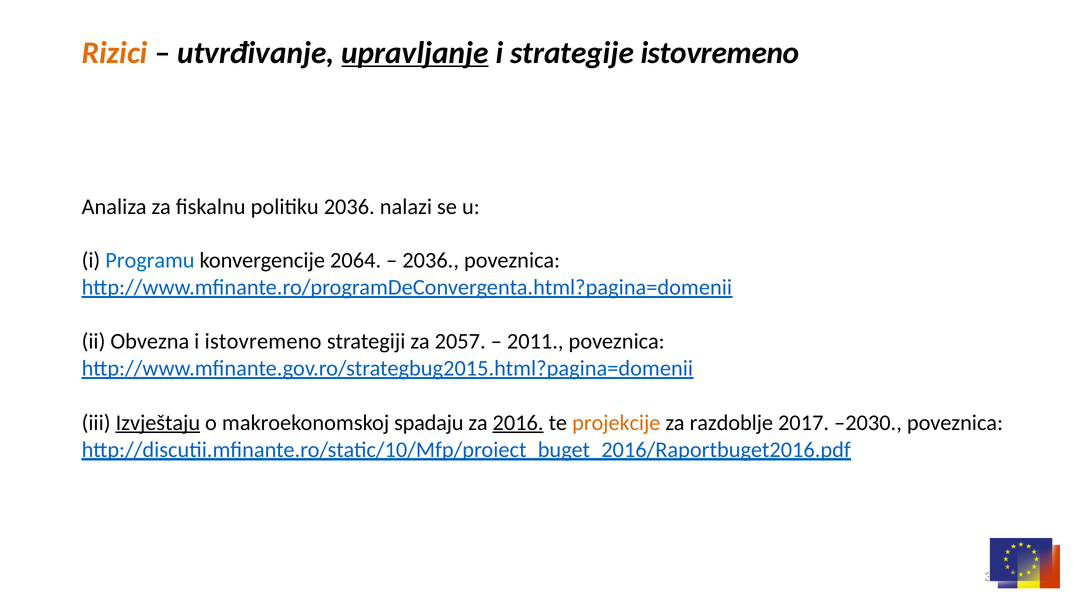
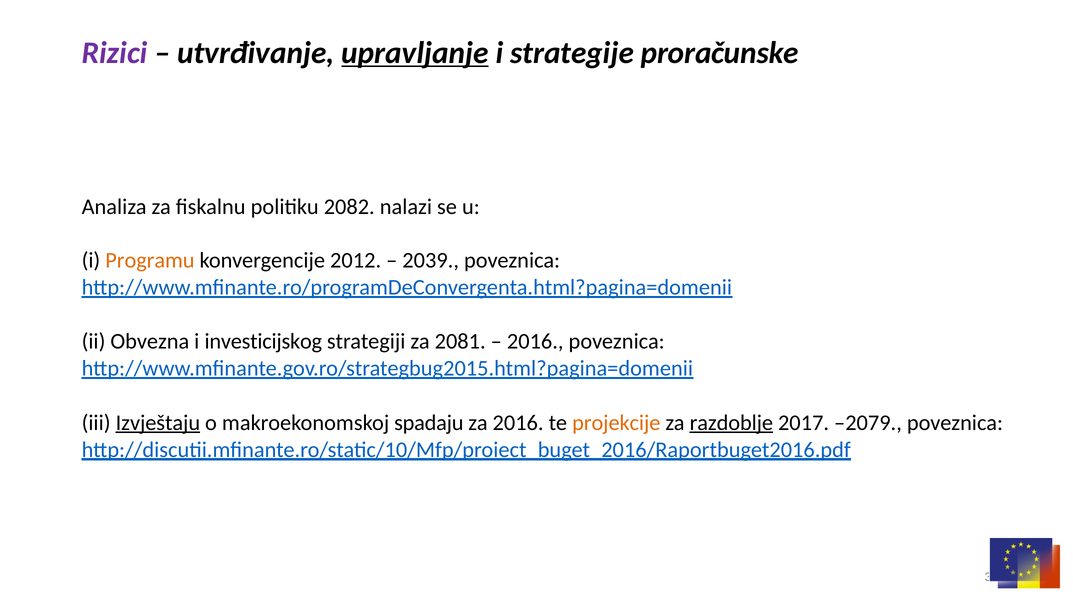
Rizici colour: orange -> purple
strategije istovremeno: istovremeno -> proračunske
politiku 2036: 2036 -> 2082
Programu colour: blue -> orange
2064: 2064 -> 2012
2036 at (431, 260): 2036 -> 2039
i istovremeno: istovremeno -> investicijskog
2057: 2057 -> 2081
2011 at (535, 341): 2011 -> 2016
2016 at (518, 422) underline: present -> none
razdoblje underline: none -> present
–2030: –2030 -> –2079
